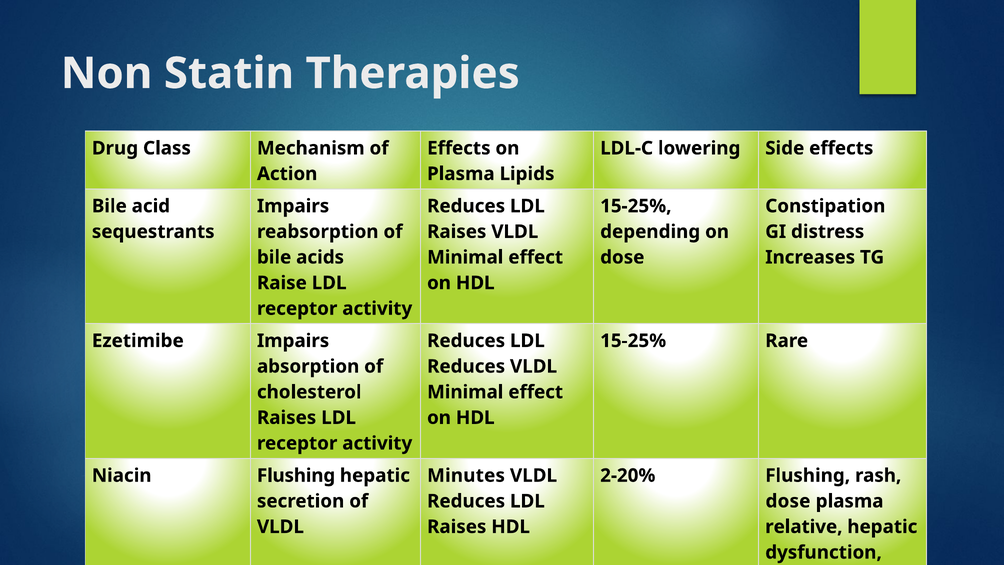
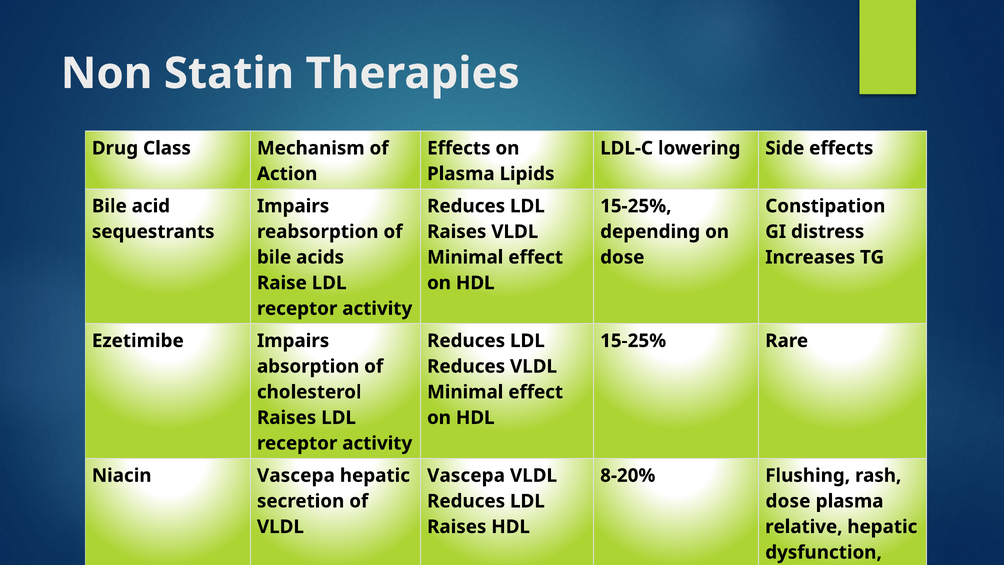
Niacin Flushing: Flushing -> Vascepa
Minutes at (466, 475): Minutes -> Vascepa
2-20%: 2-20% -> 8-20%
